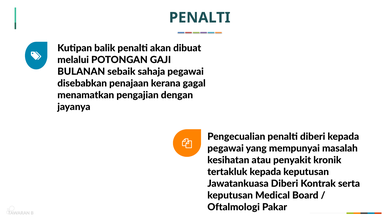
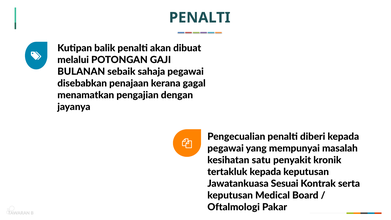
atau: atau -> satu
Jawatankuasa Diberi: Diberi -> Sesuai
